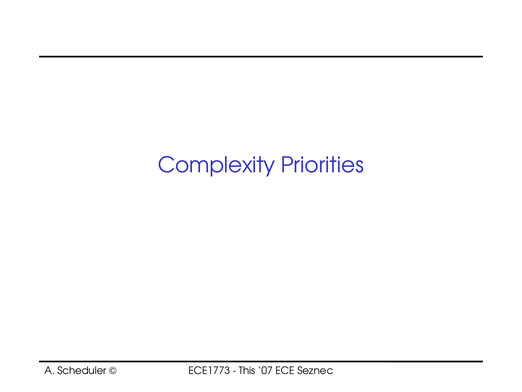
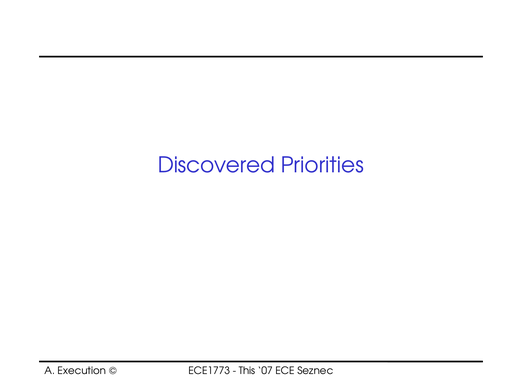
Complexity: Complexity -> Discovered
Scheduler: Scheduler -> Execution
